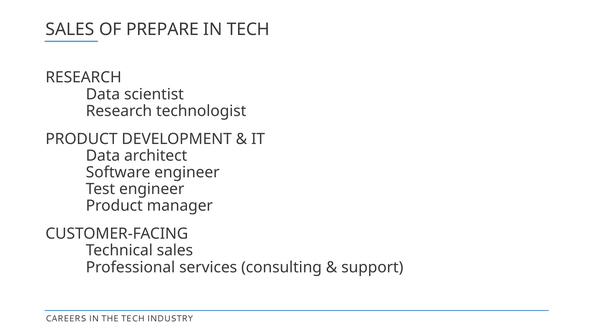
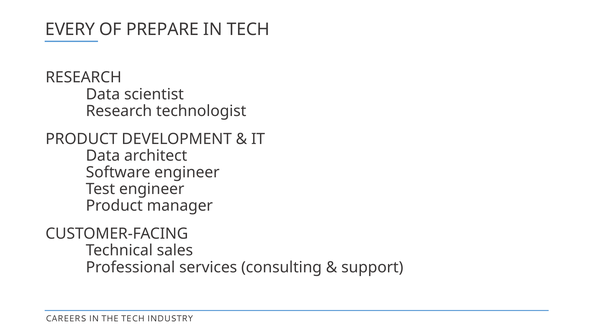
SALES at (70, 29): SALES -> EVERY
